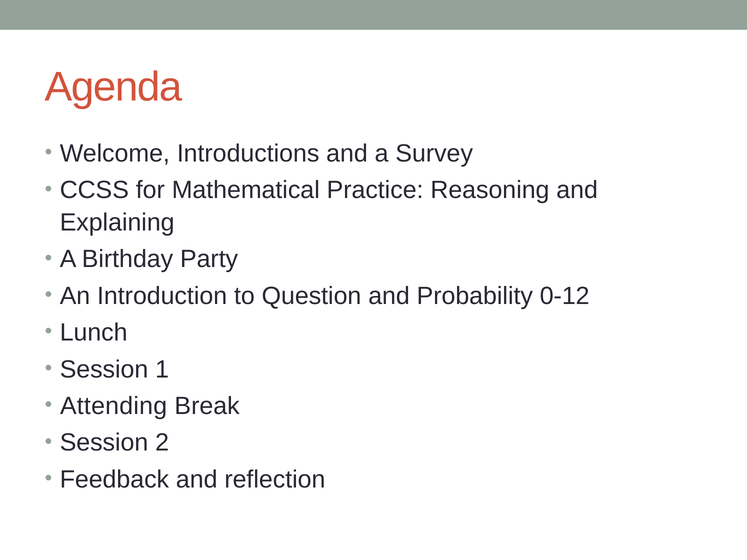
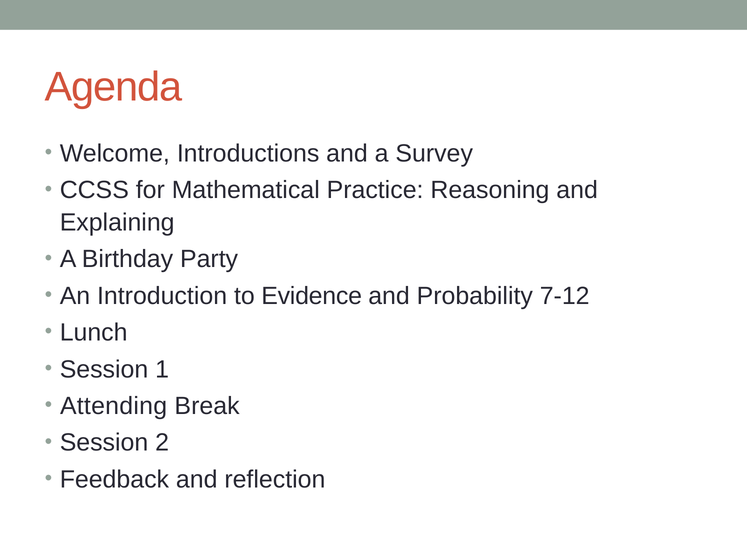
Question: Question -> Evidence
0-12: 0-12 -> 7-12
